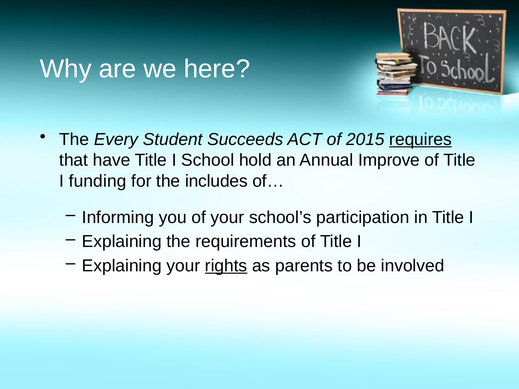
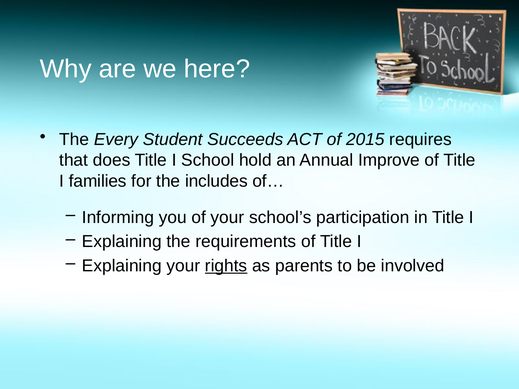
requires underline: present -> none
have: have -> does
funding: funding -> families
